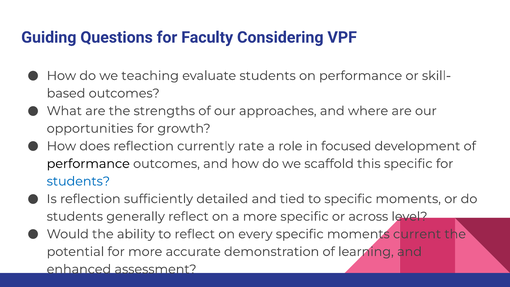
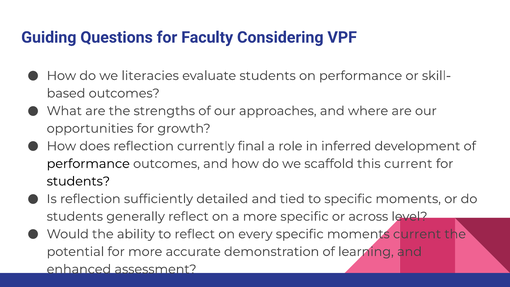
teaching: teaching -> literacies
rate: rate -> final
focused: focused -> inferred
this specific: specific -> current
students at (78, 181) colour: blue -> black
